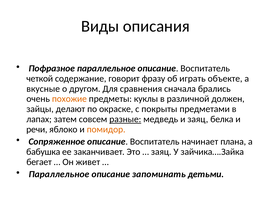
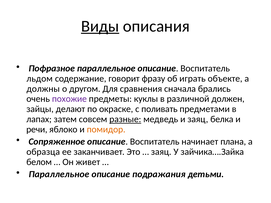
Виды underline: none -> present
четкой: четкой -> льдом
вкусные: вкусные -> должны
похожие colour: orange -> purple
покрыты: покрыты -> поливать
бабушка: бабушка -> образца
бегает: бегает -> белом
запоминать: запоминать -> подражания
